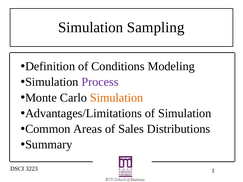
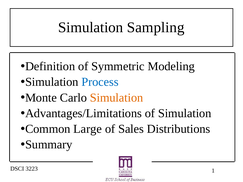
Conditions: Conditions -> Symmetric
Process colour: purple -> blue
Areas: Areas -> Large
